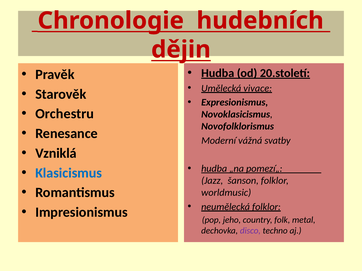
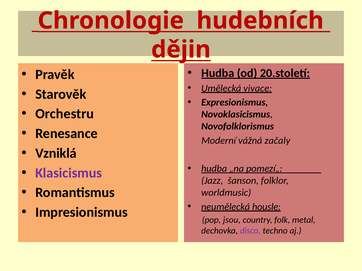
svatby: svatby -> začaly
Klasicismus colour: blue -> purple
neumělecká folklor: folklor -> housle
jeho: jeho -> jsou
